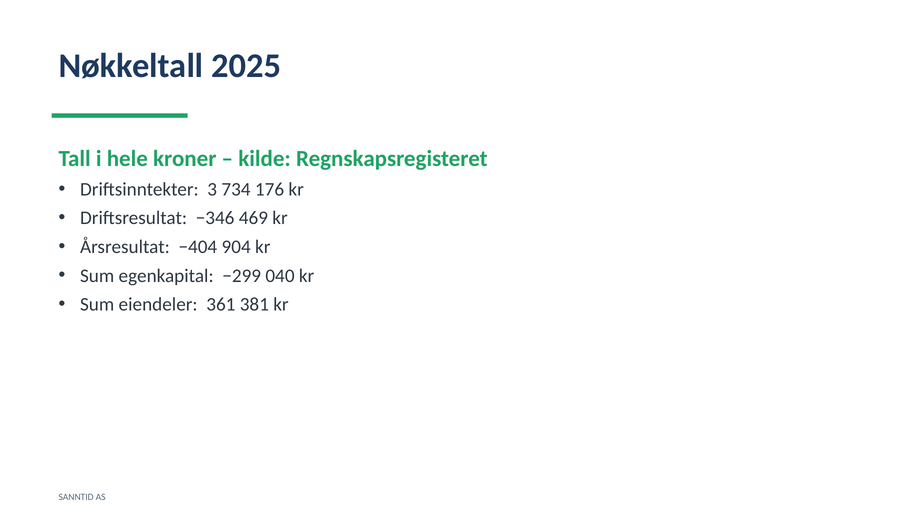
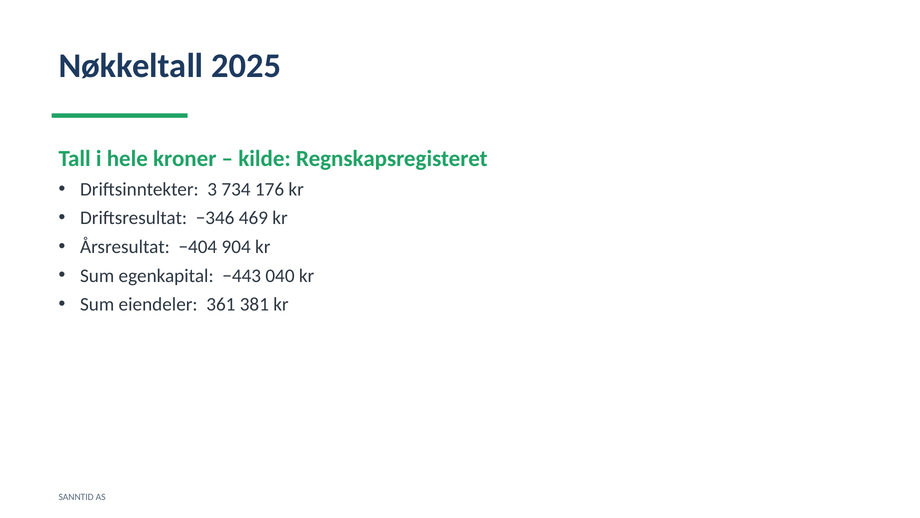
−299: −299 -> −443
